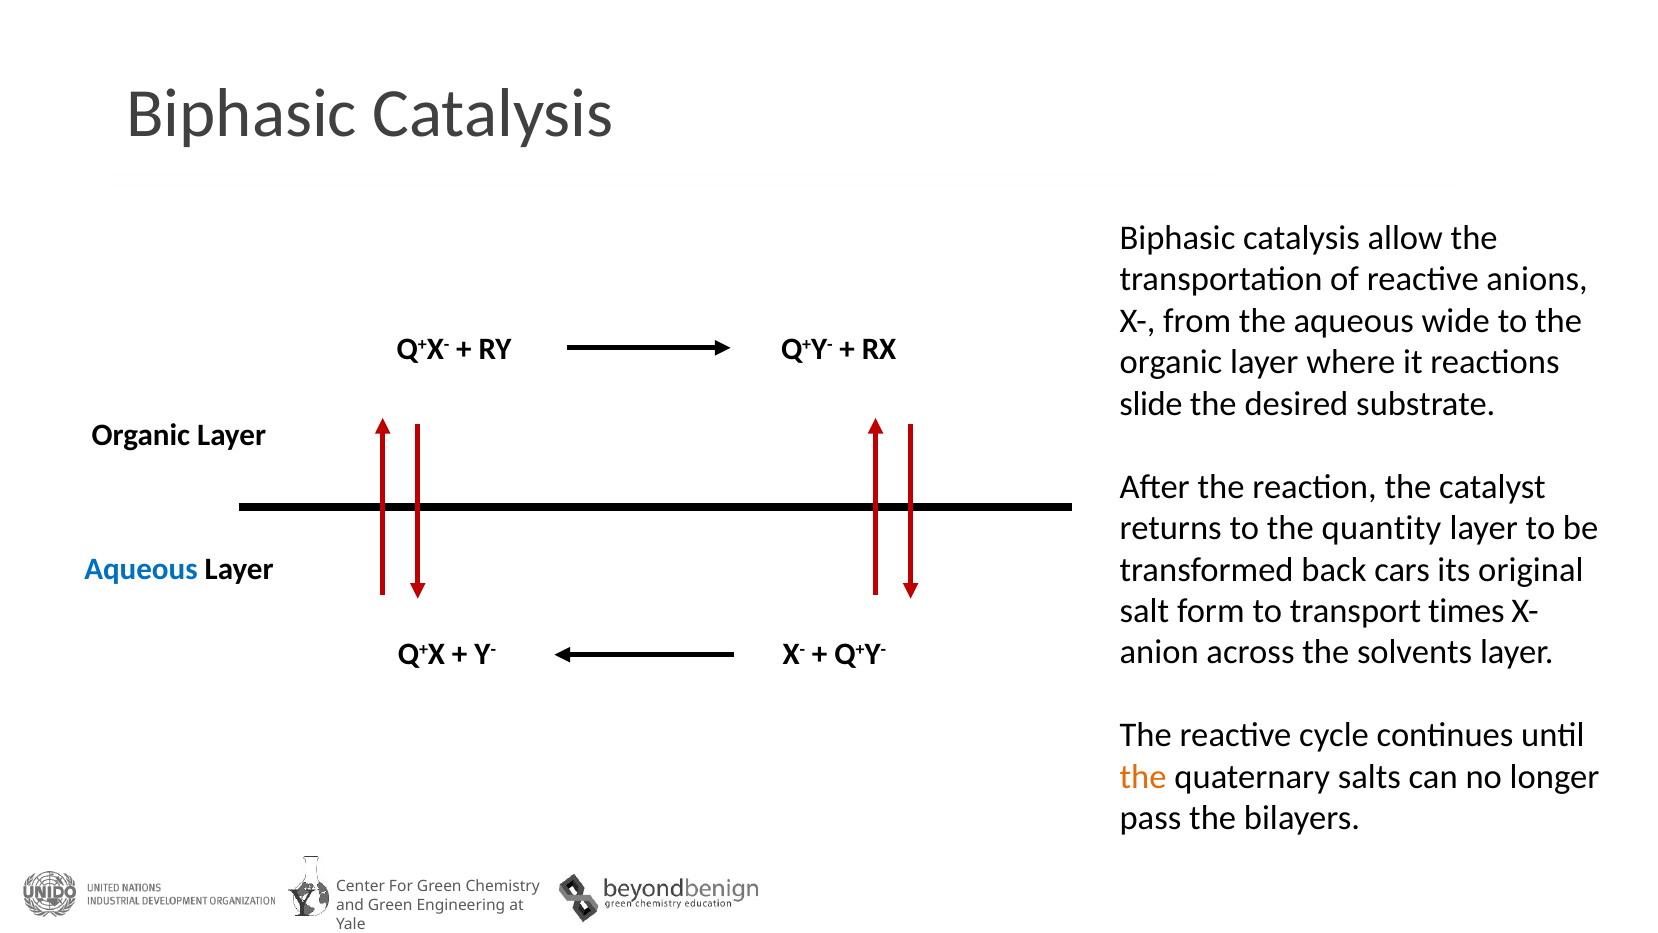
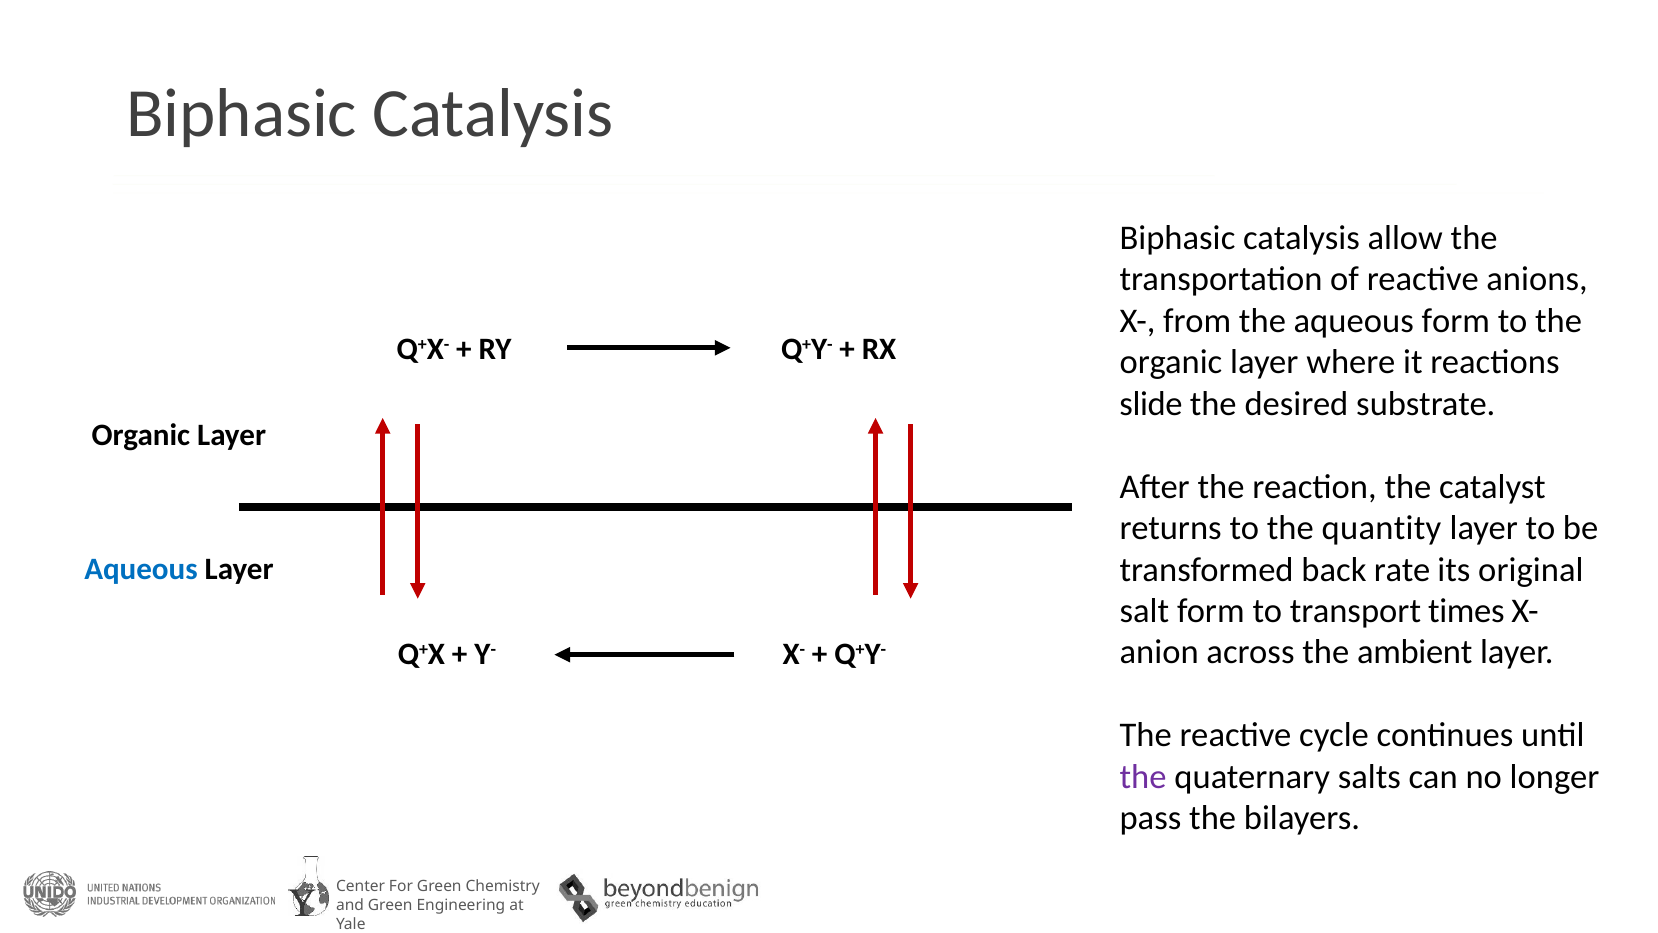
aqueous wide: wide -> form
cars: cars -> rate
solvents: solvents -> ambient
the at (1143, 777) colour: orange -> purple
